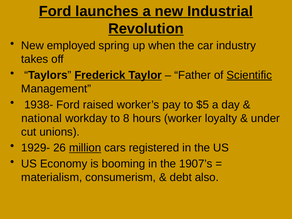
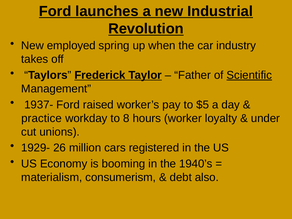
1938-: 1938- -> 1937-
national: national -> practice
million underline: present -> none
1907’s: 1907’s -> 1940’s
